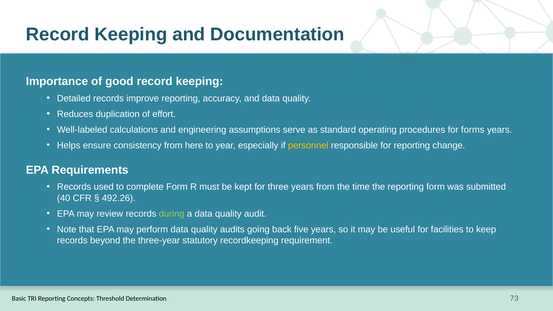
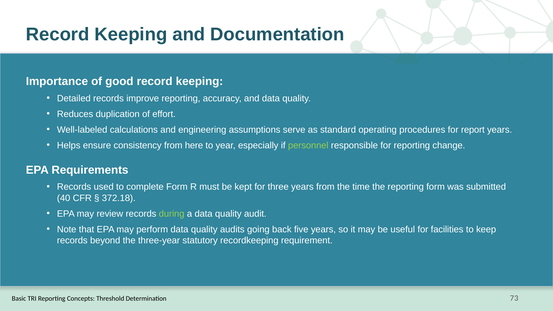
forms: forms -> report
personnel colour: yellow -> light green
492.26: 492.26 -> 372.18
